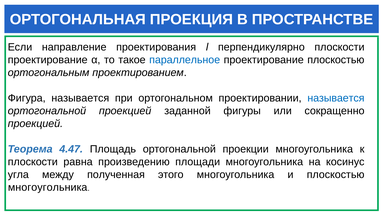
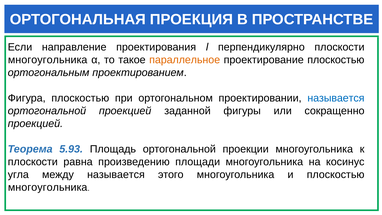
проектирование at (48, 60): проектирование -> многоугольника
параллельное colour: blue -> orange
Фигура называется: называется -> плоскостью
4.47: 4.47 -> 5.93
между полученная: полученная -> называется
